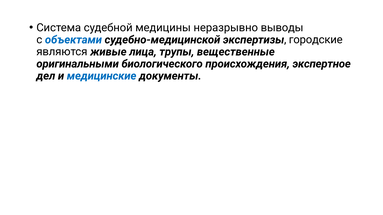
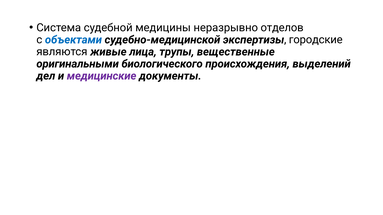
выводы: выводы -> отделов
экспертное: экспертное -> выделений
медицинские colour: blue -> purple
